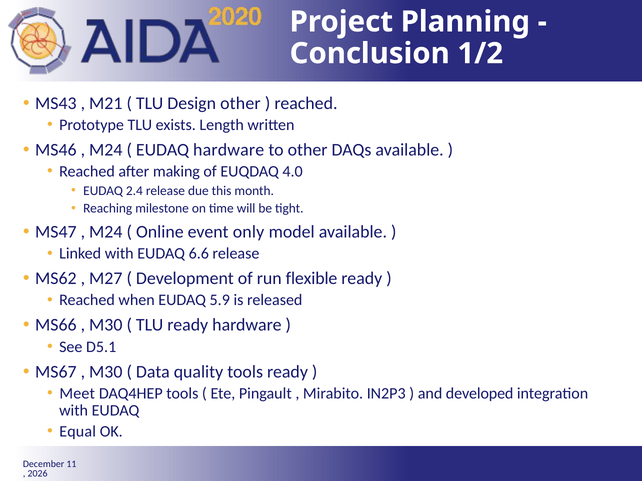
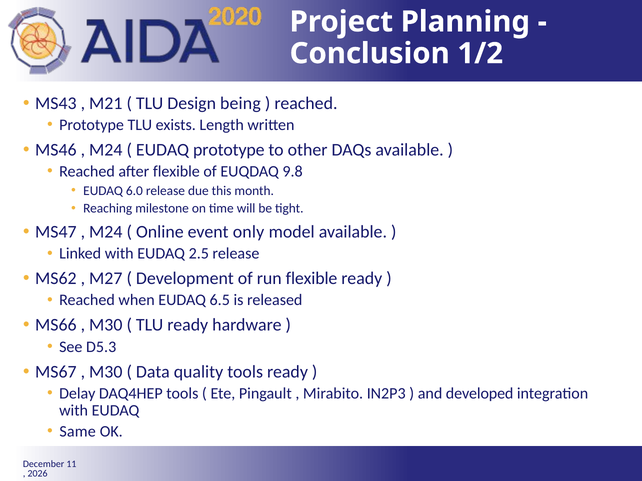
Design other: other -> being
EUDAQ hardware: hardware -> prototype
after making: making -> flexible
4.0: 4.0 -> 9.8
2.4: 2.4 -> 6.0
6.6: 6.6 -> 2.5
5.9: 5.9 -> 6.5
D5.1: D5.1 -> D5.3
Meet: Meet -> Delay
Equal: Equal -> Same
